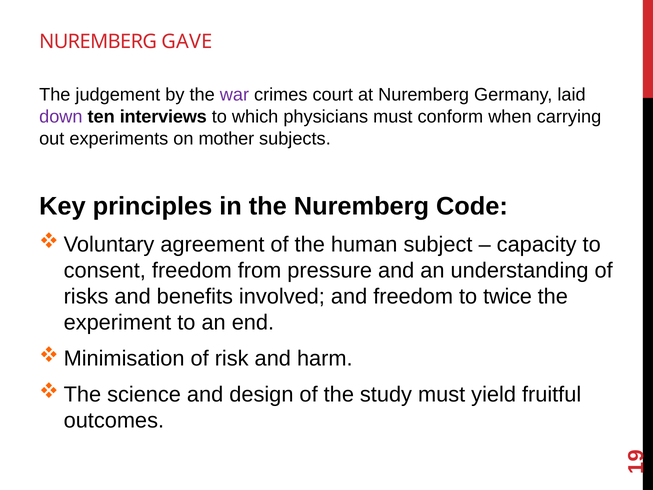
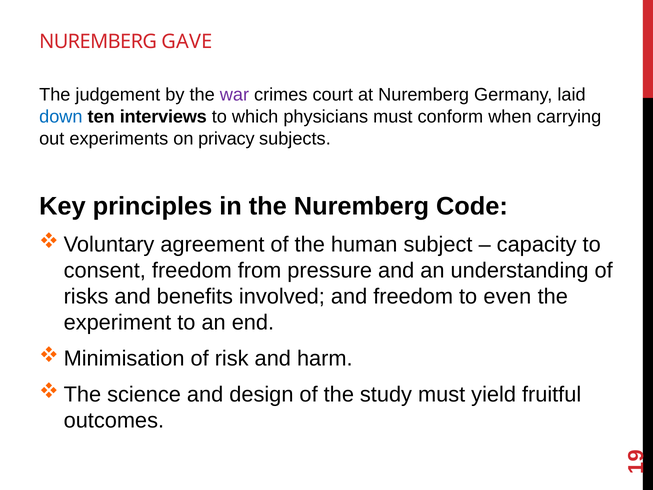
down colour: purple -> blue
mother: mother -> privacy
twice: twice -> even
